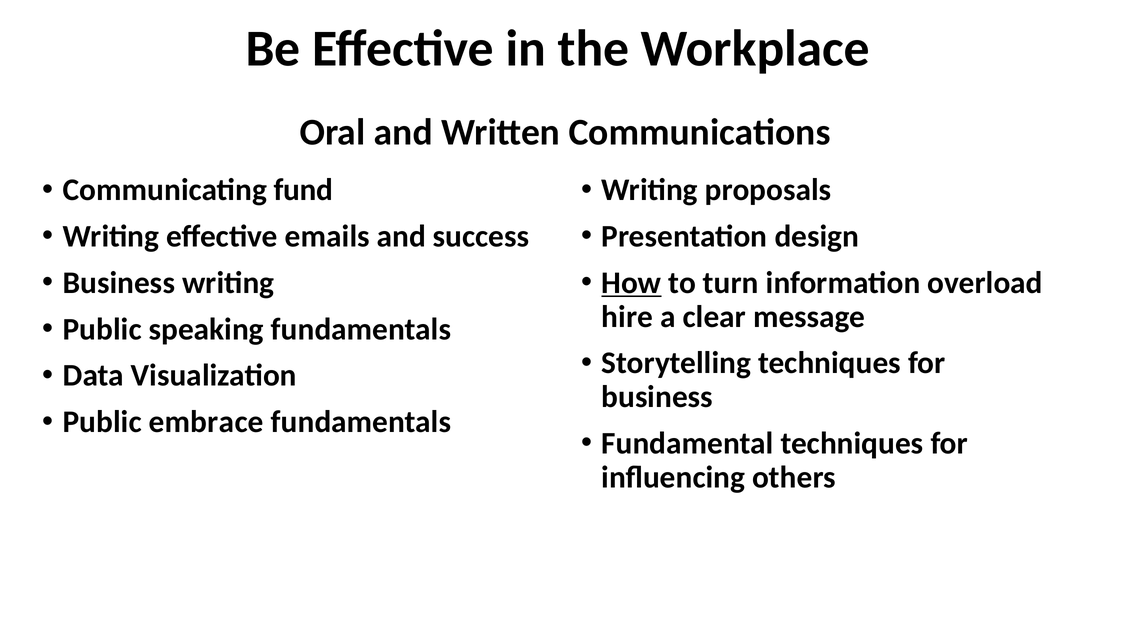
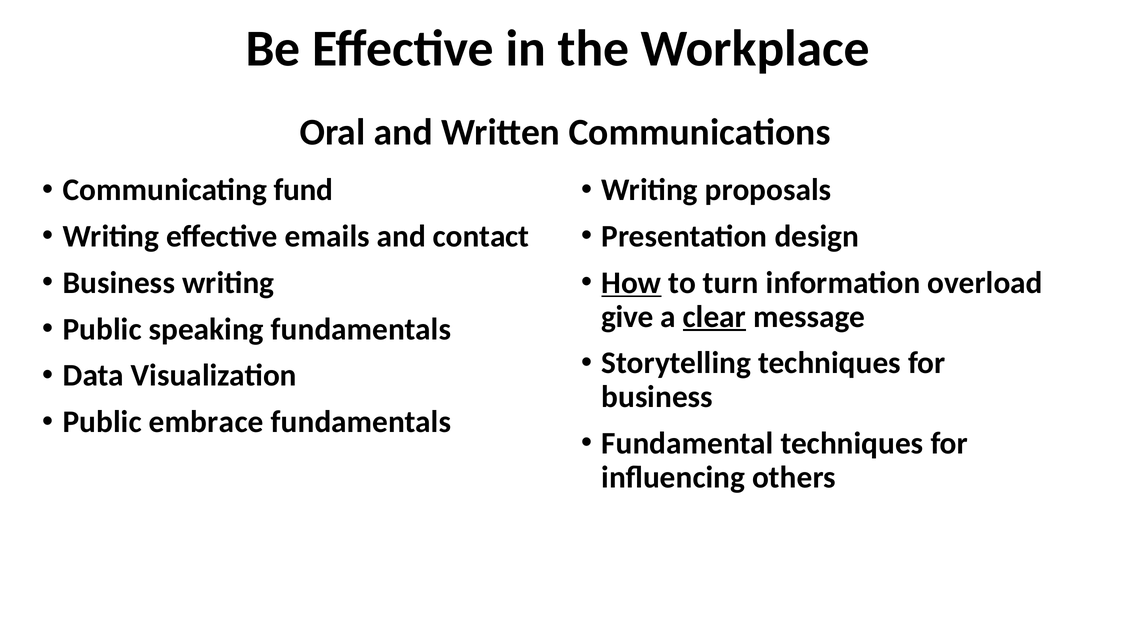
success: success -> contact
hire: hire -> give
clear underline: none -> present
